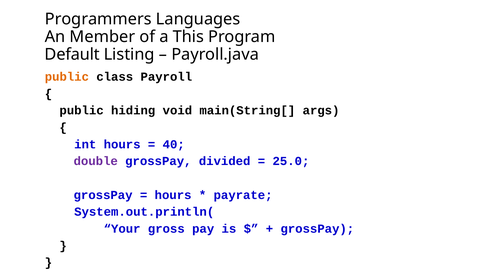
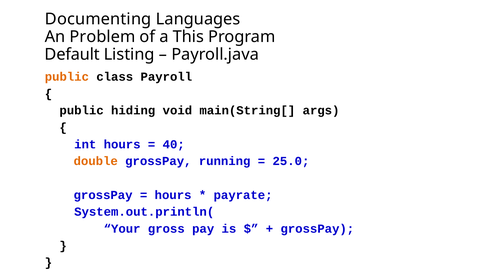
Programmers: Programmers -> Documenting
Member: Member -> Problem
double colour: purple -> orange
divided: divided -> running
